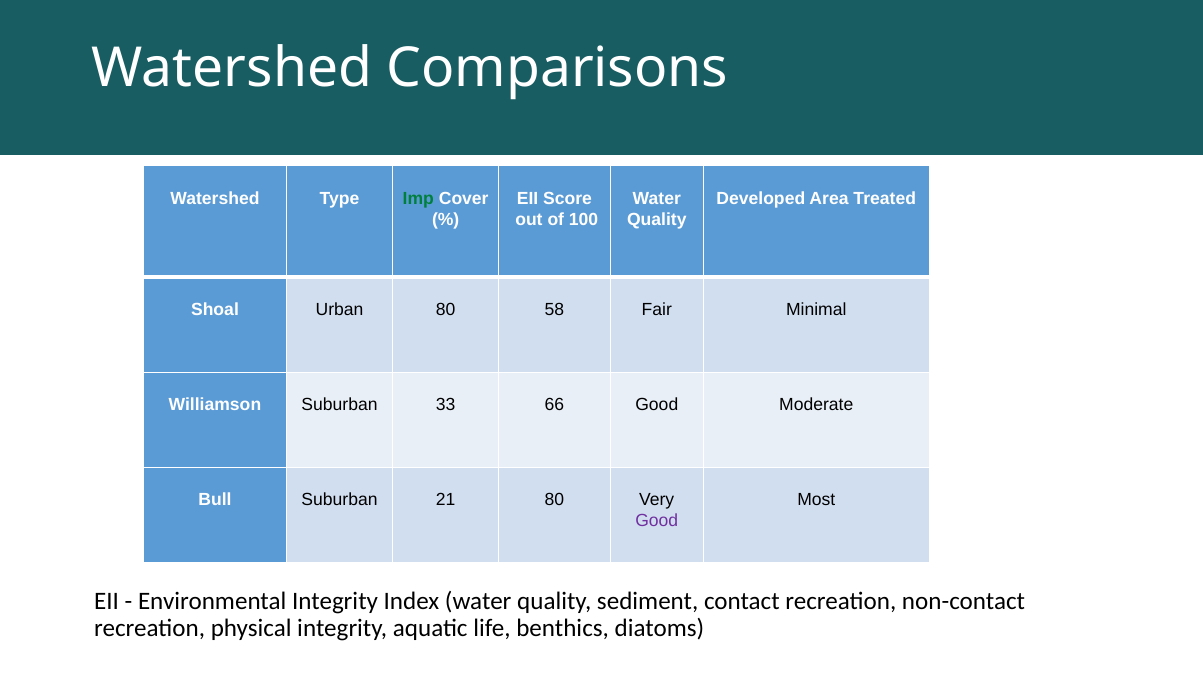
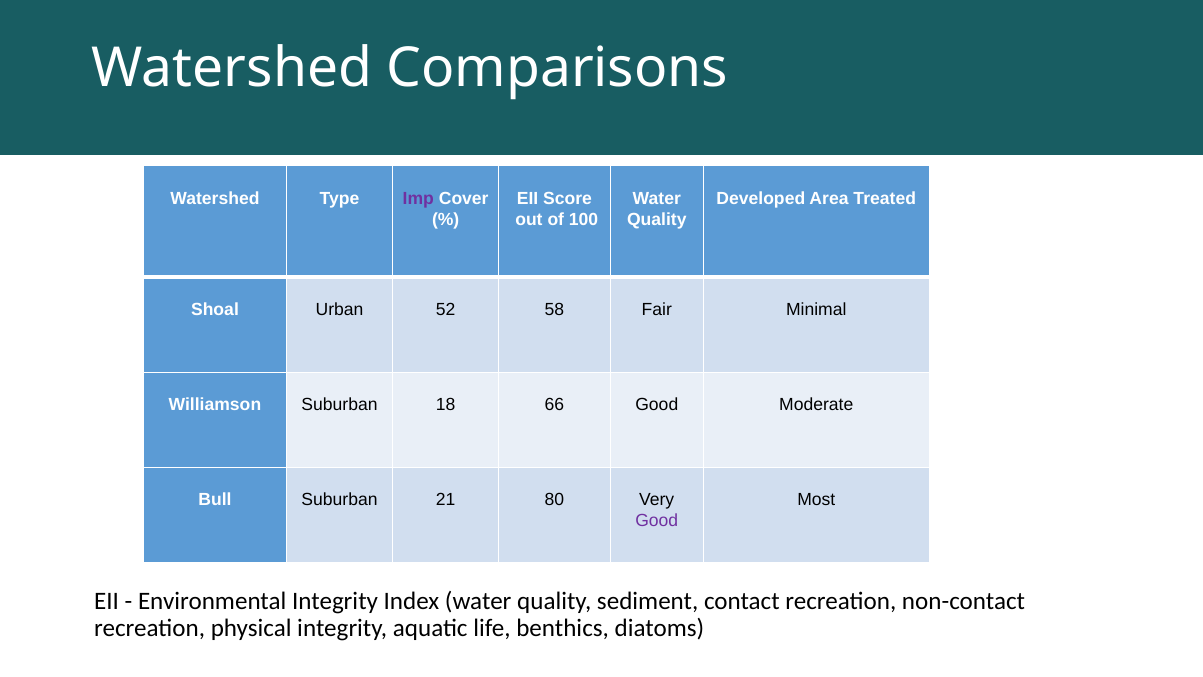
Imp colour: green -> purple
Urban 80: 80 -> 52
33: 33 -> 18
